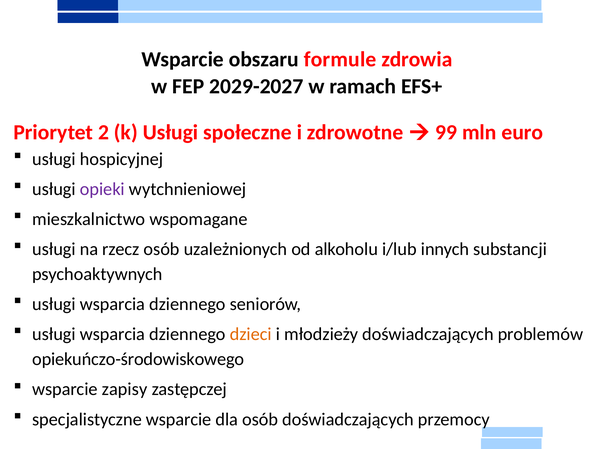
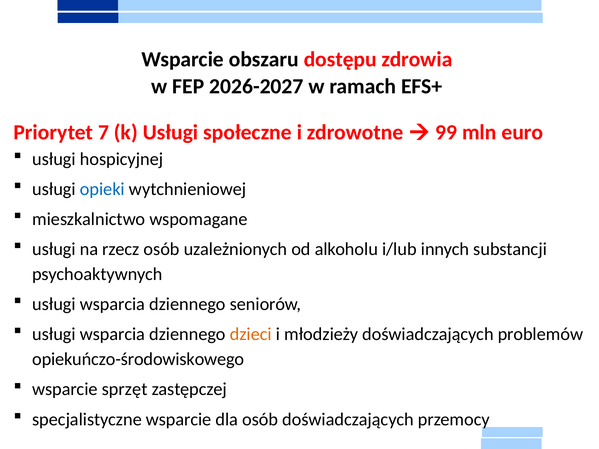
formule: formule -> dostępu
2029-2027: 2029-2027 -> 2026-2027
2: 2 -> 7
opieki colour: purple -> blue
zapisy: zapisy -> sprzęt
